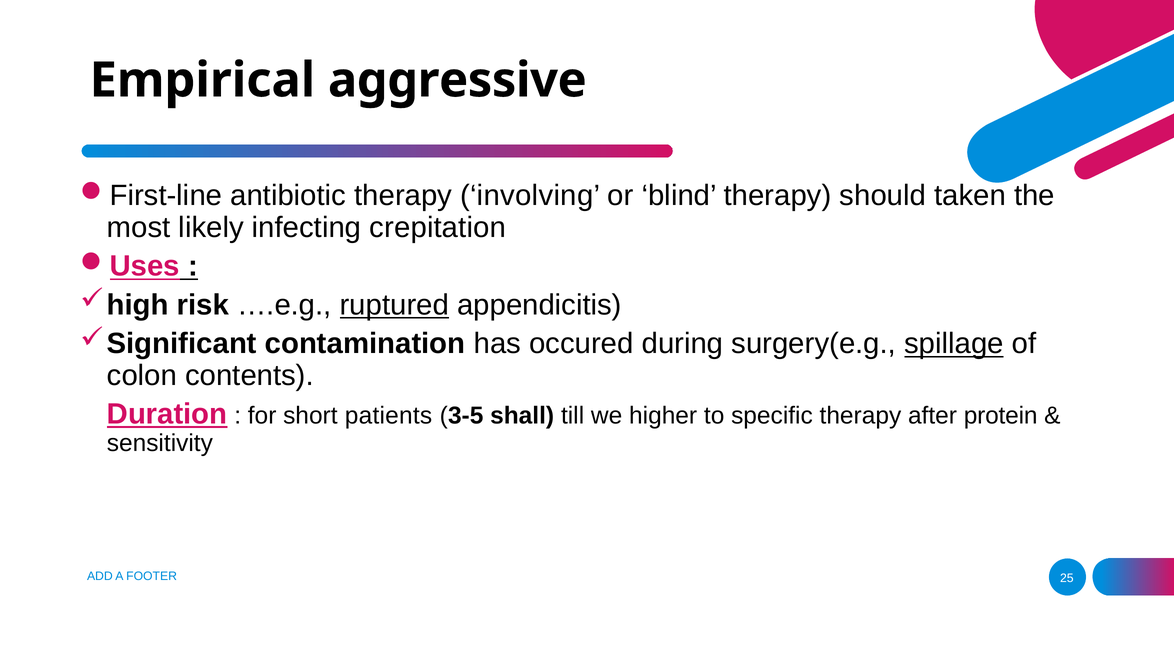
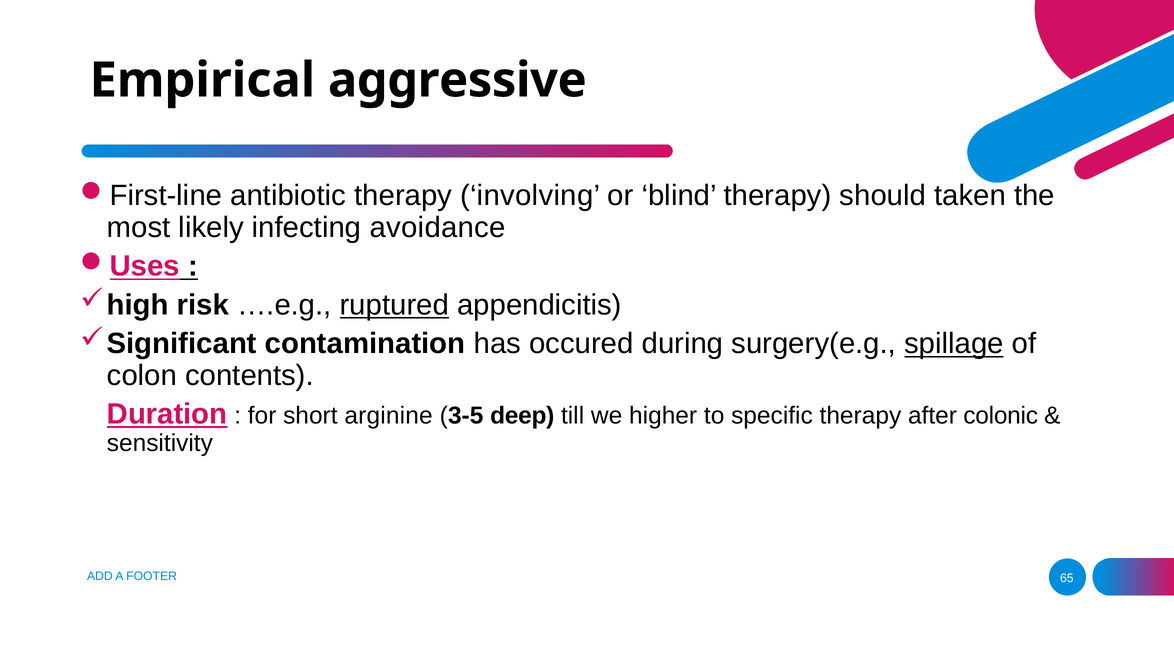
crepitation: crepitation -> avoidance
patients: patients -> arginine
shall: shall -> deep
protein: protein -> colonic
25: 25 -> 65
